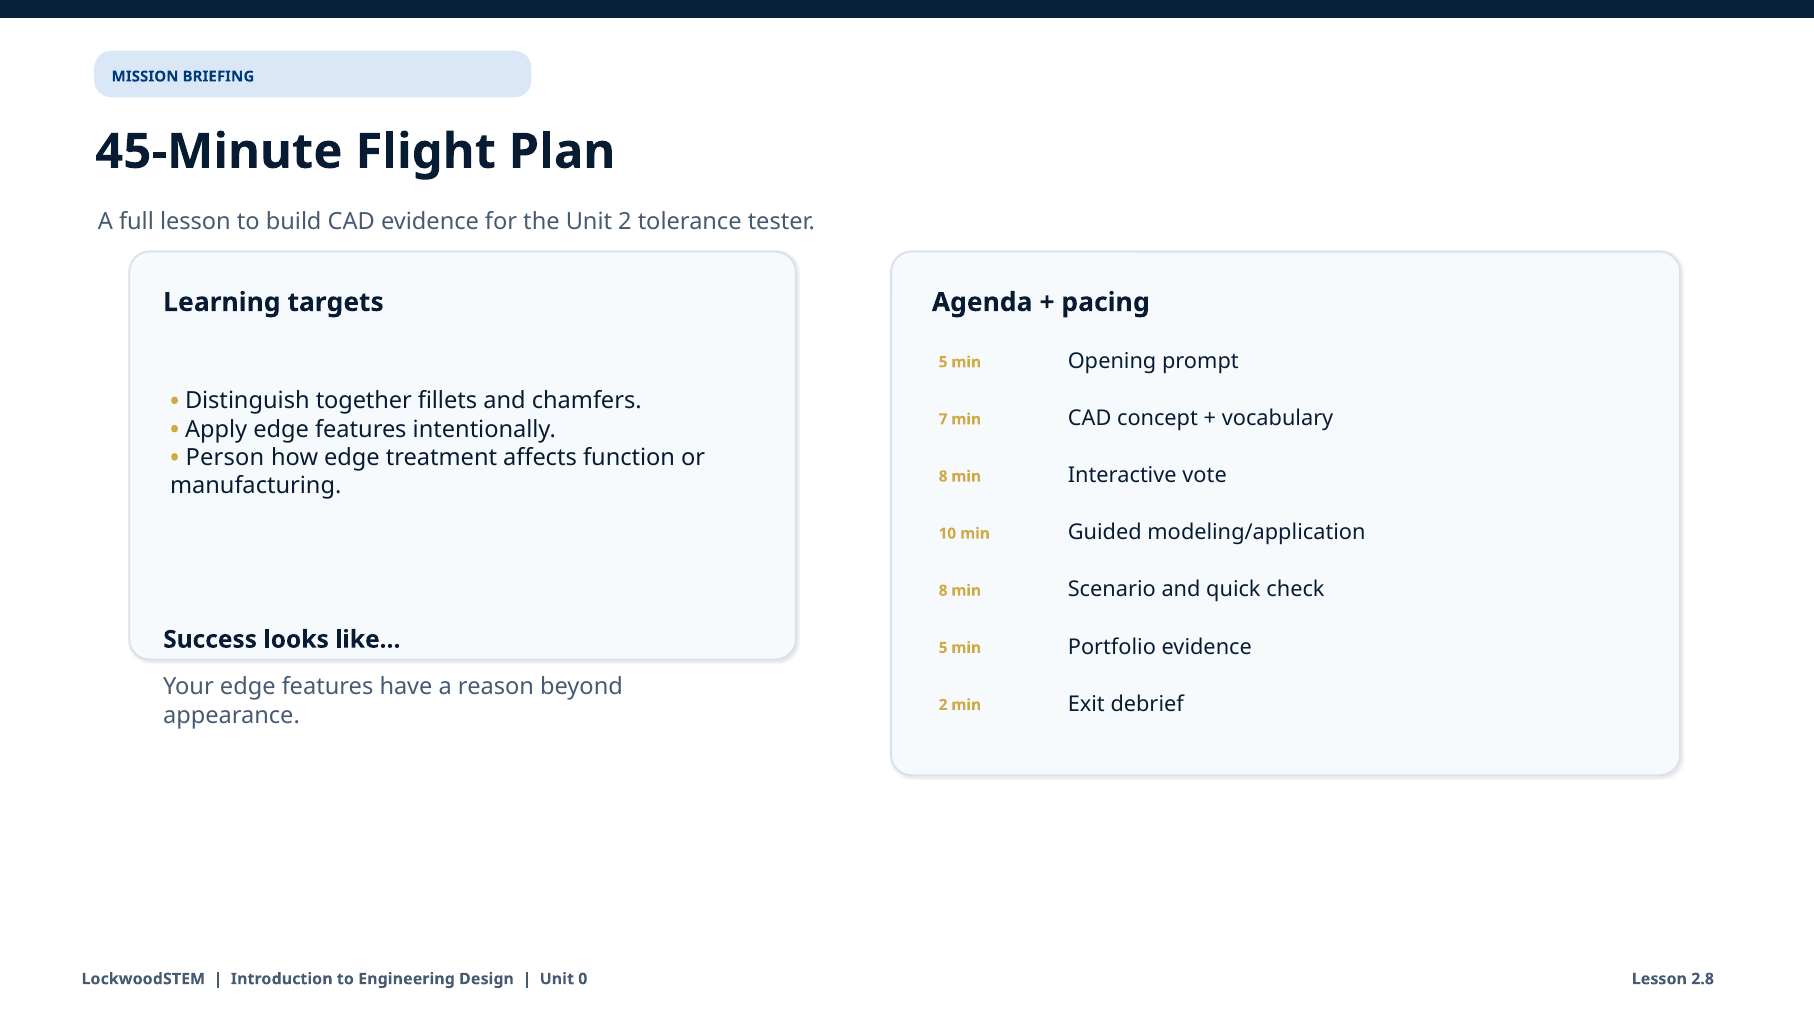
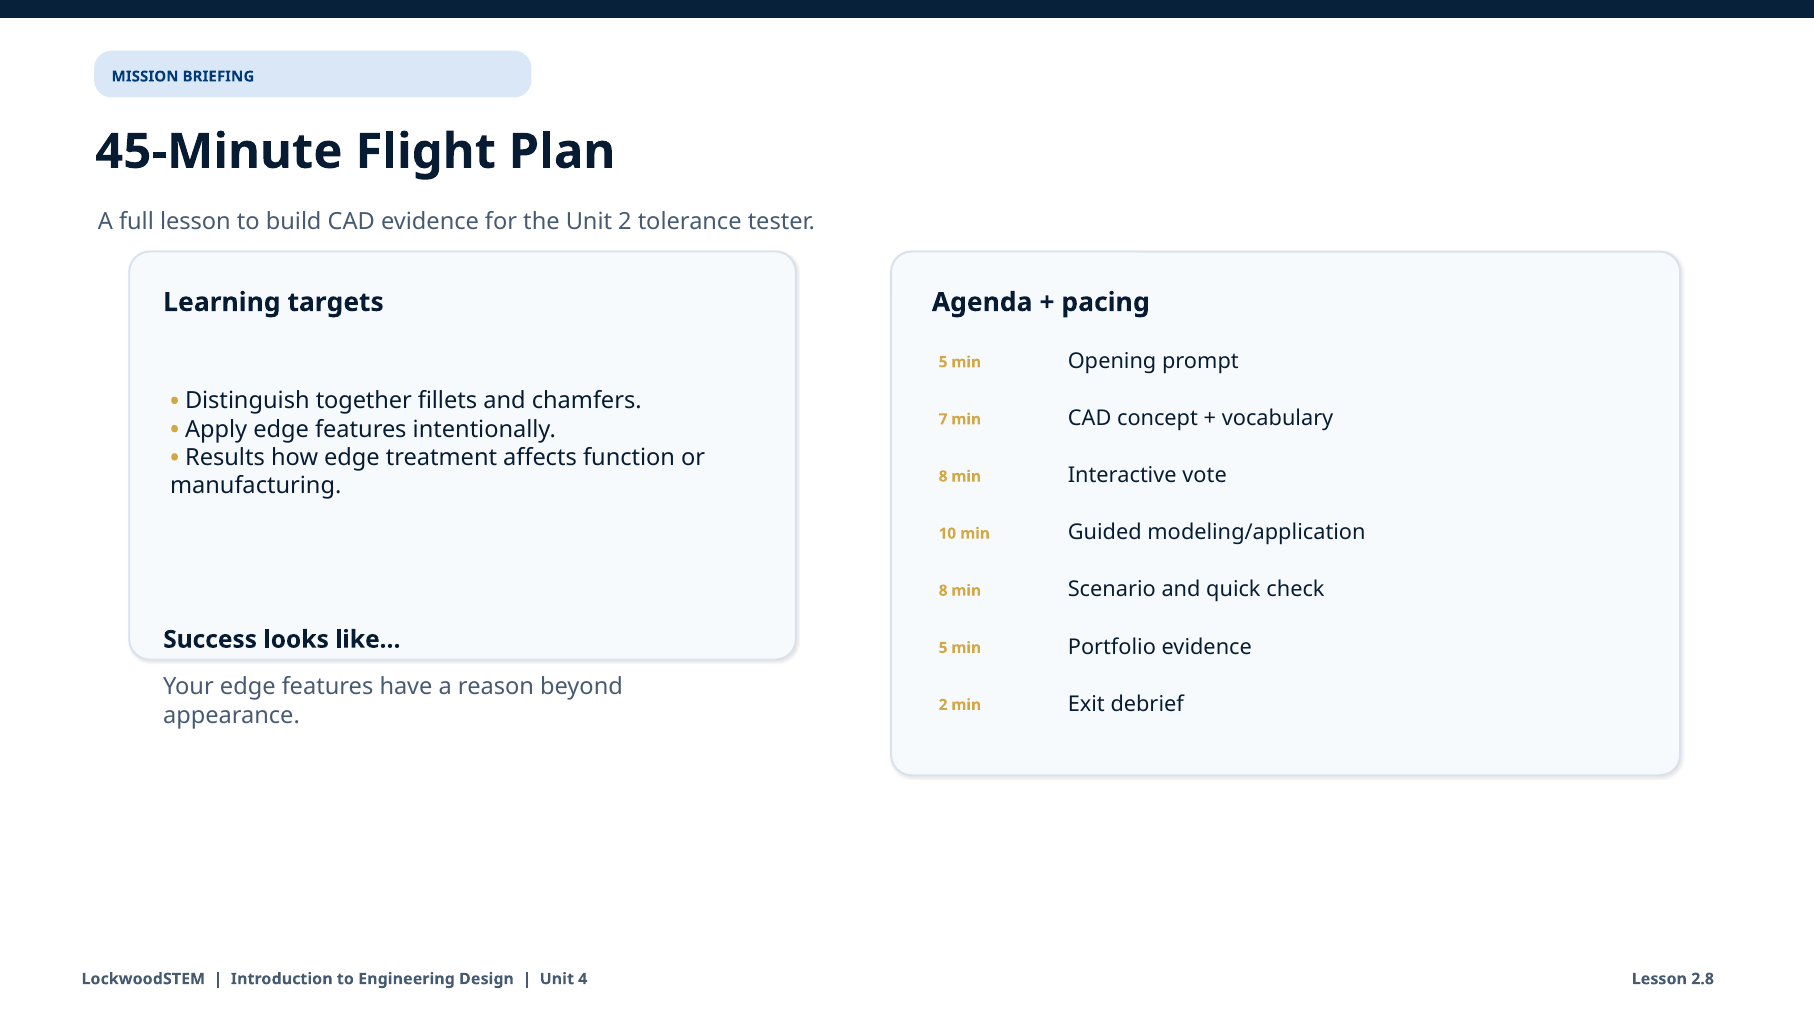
Person: Person -> Results
0: 0 -> 4
